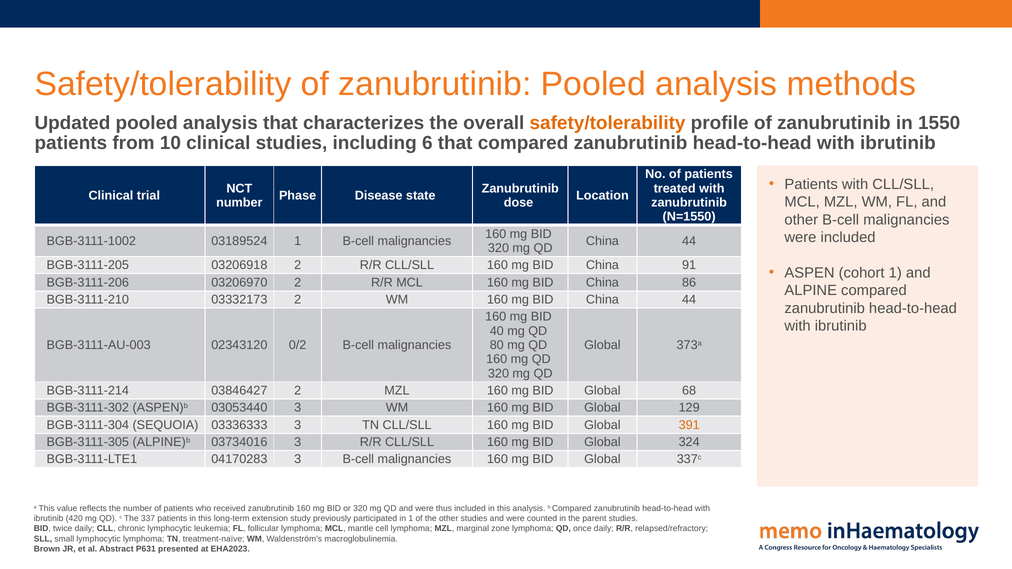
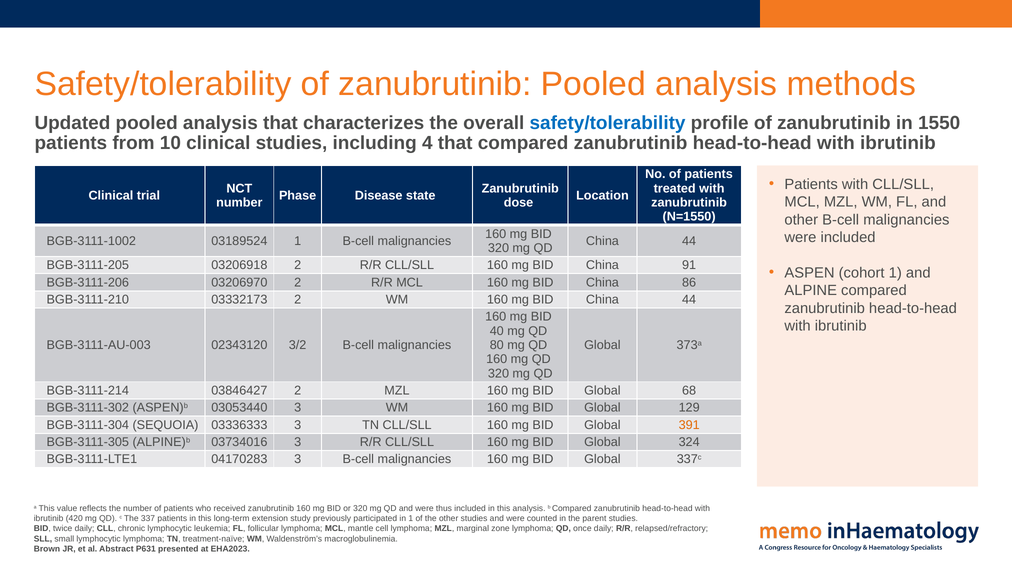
safety/tolerability at (608, 123) colour: orange -> blue
6: 6 -> 4
0/2: 0/2 -> 3/2
